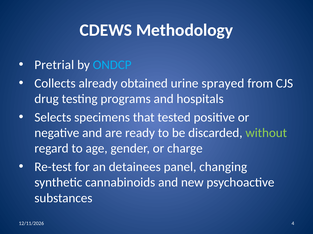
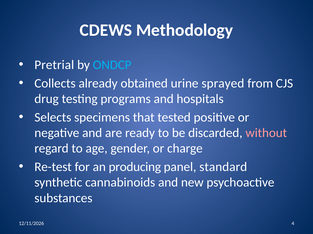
without colour: light green -> pink
detainees: detainees -> producing
changing: changing -> standard
